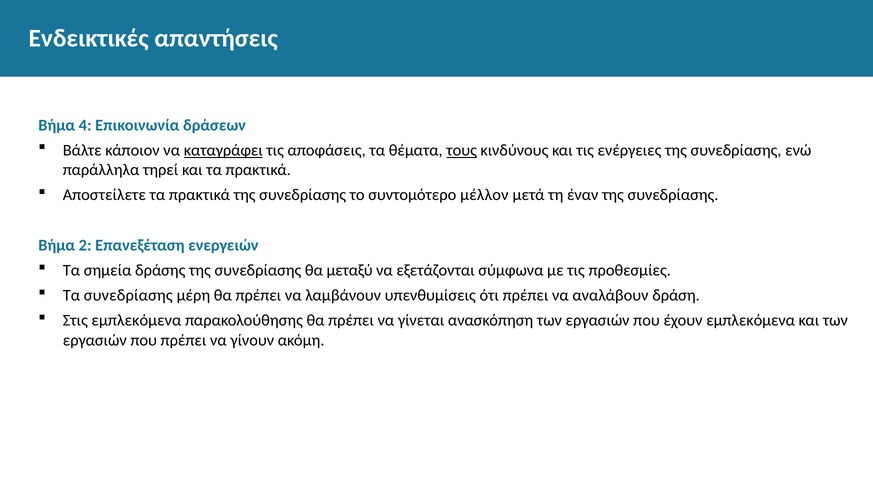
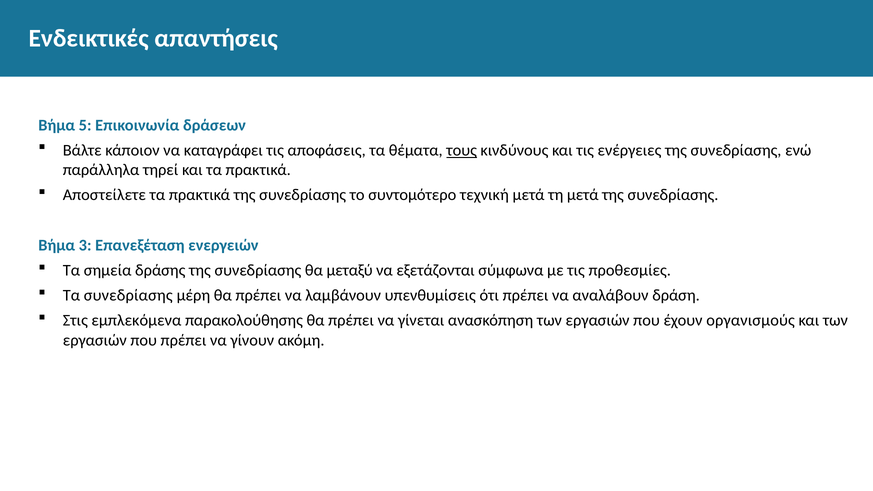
4: 4 -> 5
καταγράφει underline: present -> none
μέλλον: μέλλον -> τεχνική
τη έναν: έναν -> μετά
2: 2 -> 3
έχουν εμπλεκόμενα: εμπλεκόμενα -> οργανισμούς
